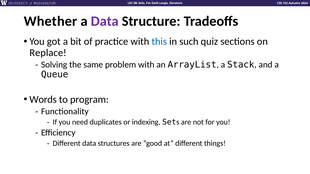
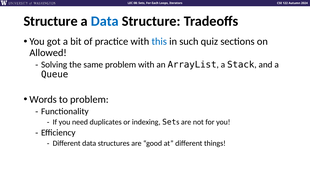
Whether at (51, 21): Whether -> Structure
Data at (105, 21) colour: purple -> blue
Replace: Replace -> Allowed
to program: program -> problem
